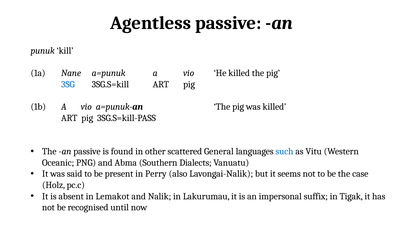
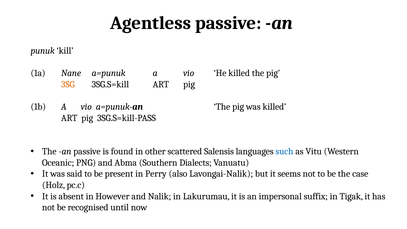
3SG colour: blue -> orange
General: General -> Salensis
Lemakot: Lemakot -> However
